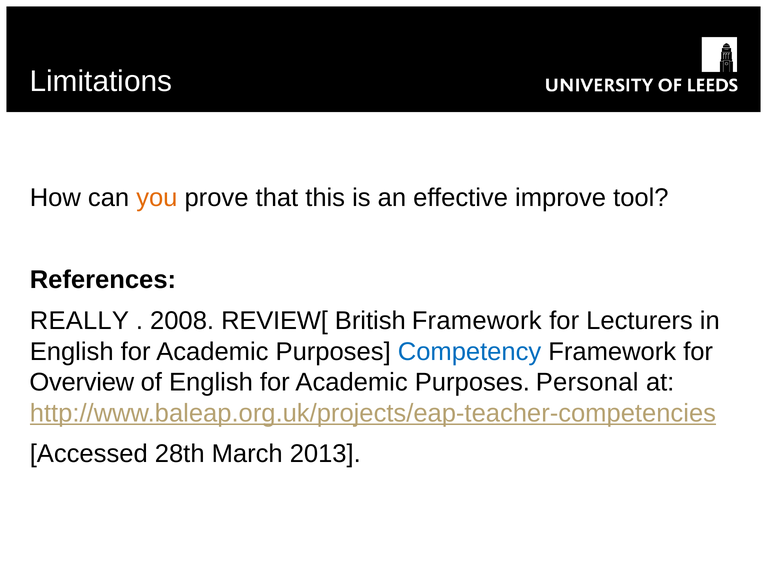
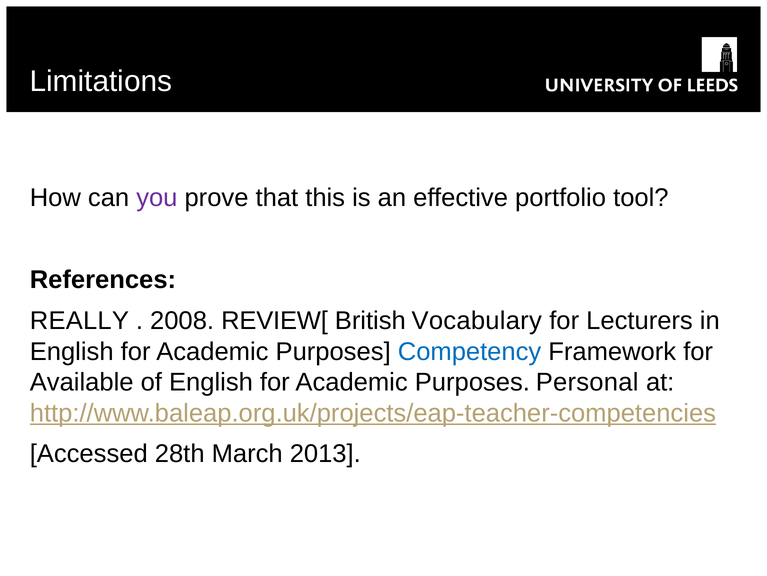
you colour: orange -> purple
improve: improve -> portfolio
British Framework: Framework -> Vocabulary
Overview: Overview -> Available
